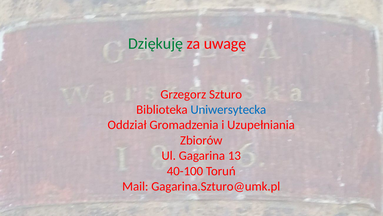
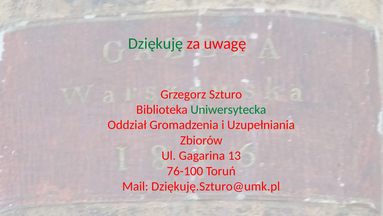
Uniwersytecka colour: blue -> green
40-100: 40-100 -> 76-100
Gagarina.Szturo@umk.pl: Gagarina.Szturo@umk.pl -> Dziękuję.Szturo@umk.pl
